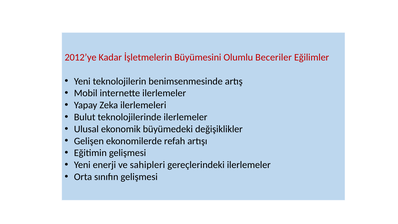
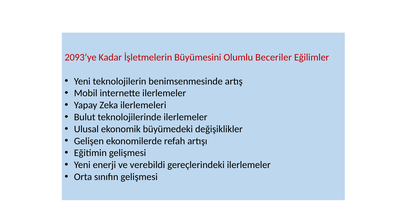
2012’ye: 2012’ye -> 2093’ye
sahipleri: sahipleri -> verebildi
